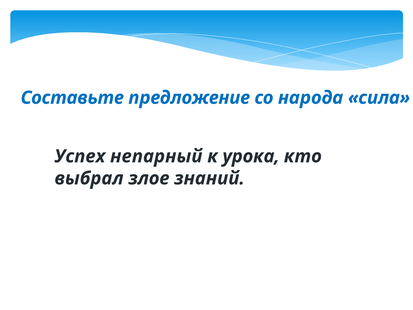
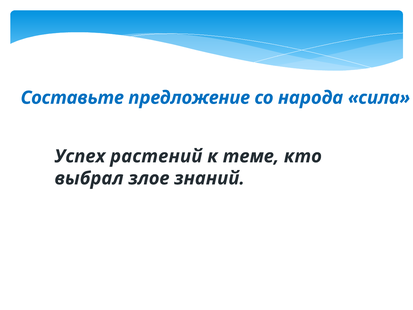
непарный: непарный -> растений
урока: урока -> теме
